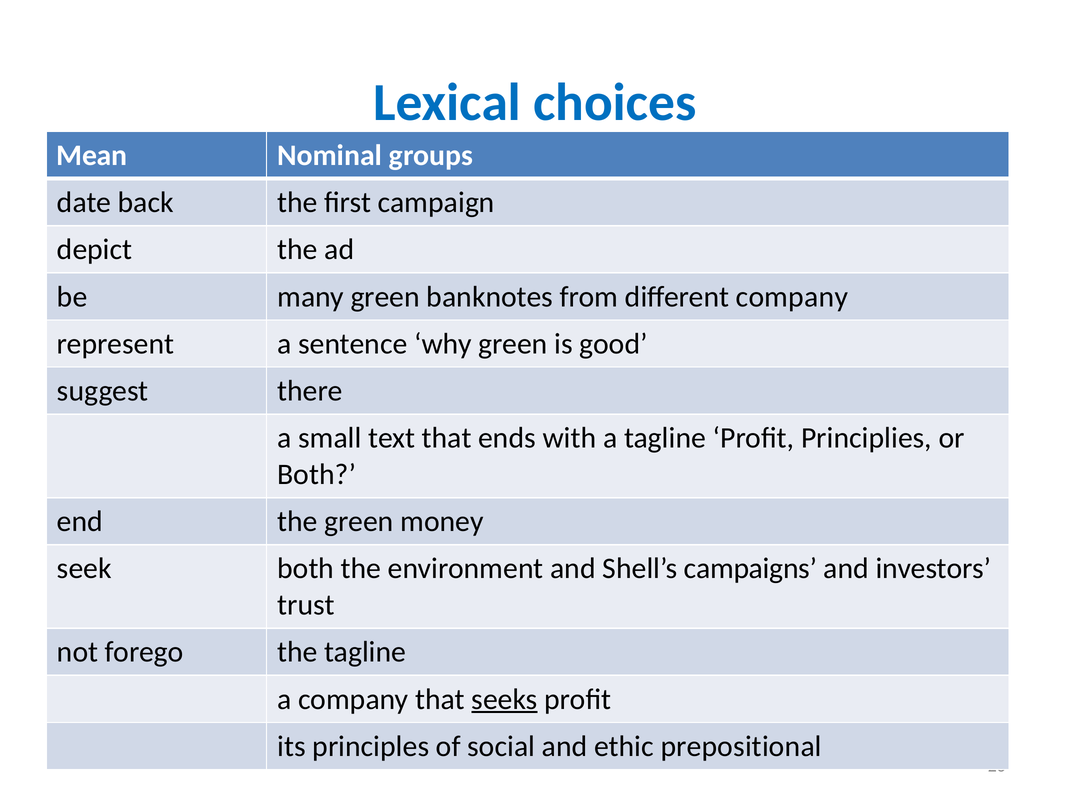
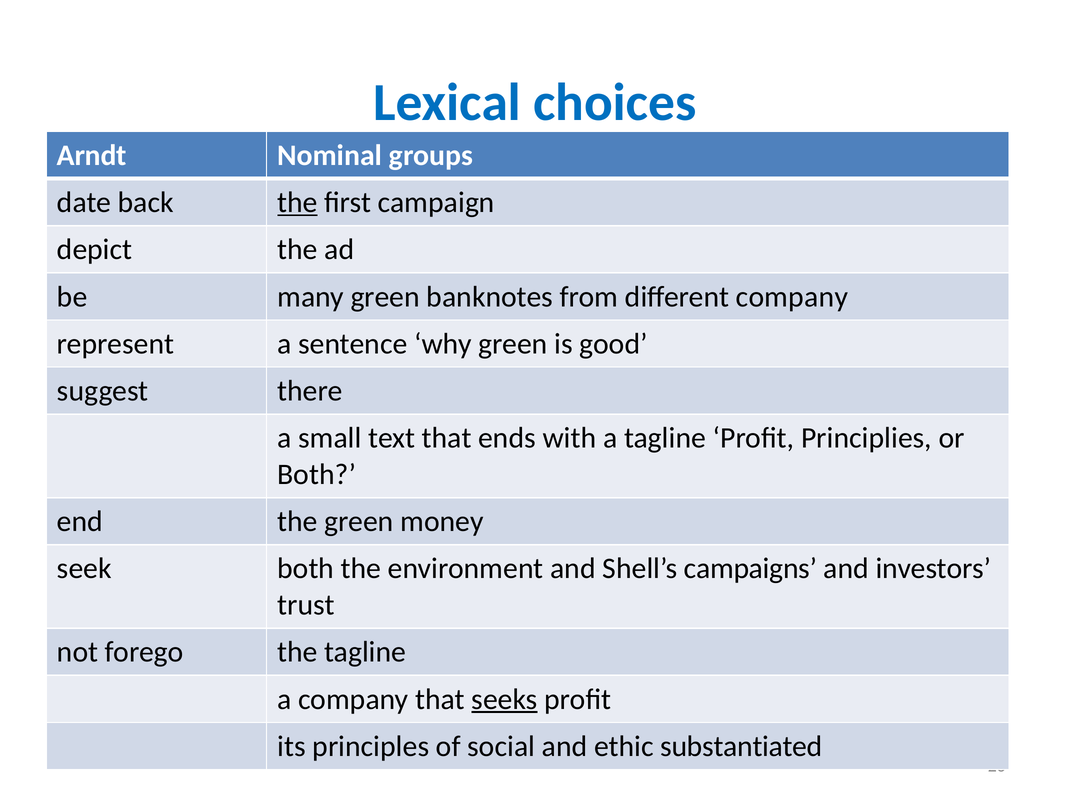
Mean: Mean -> Arndt
the at (297, 203) underline: none -> present
prepositional: prepositional -> substantiated
